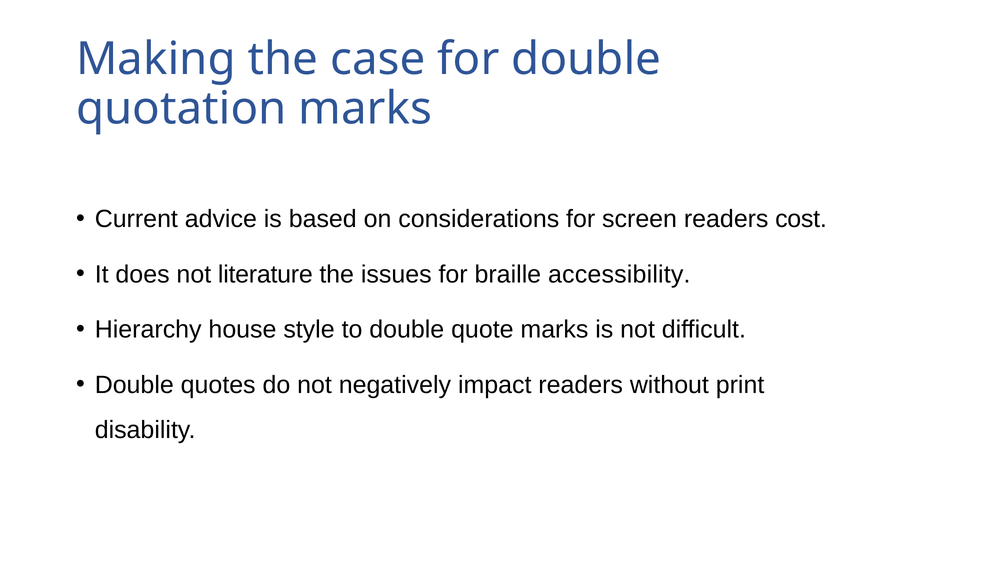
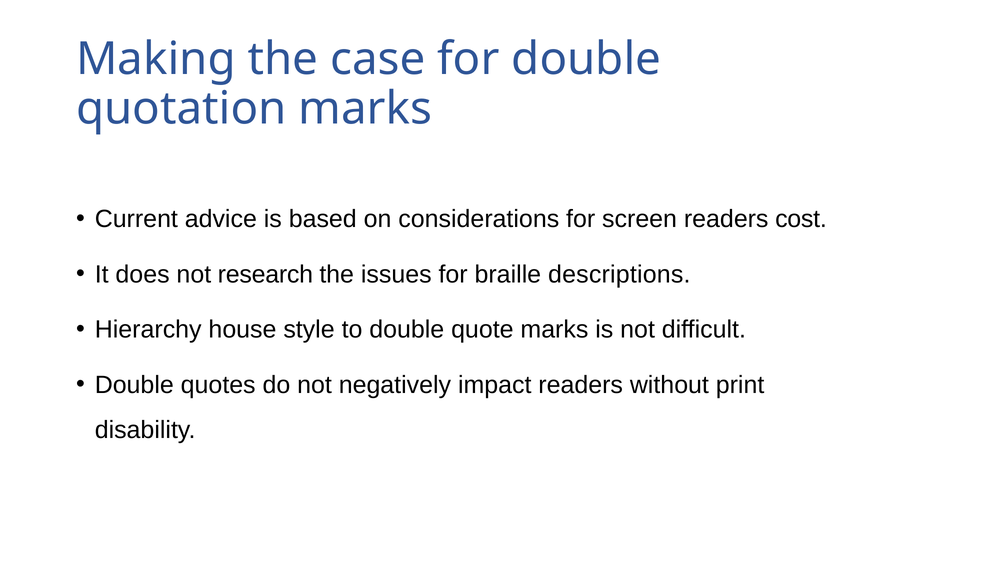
literature: literature -> research
accessibility: accessibility -> descriptions
